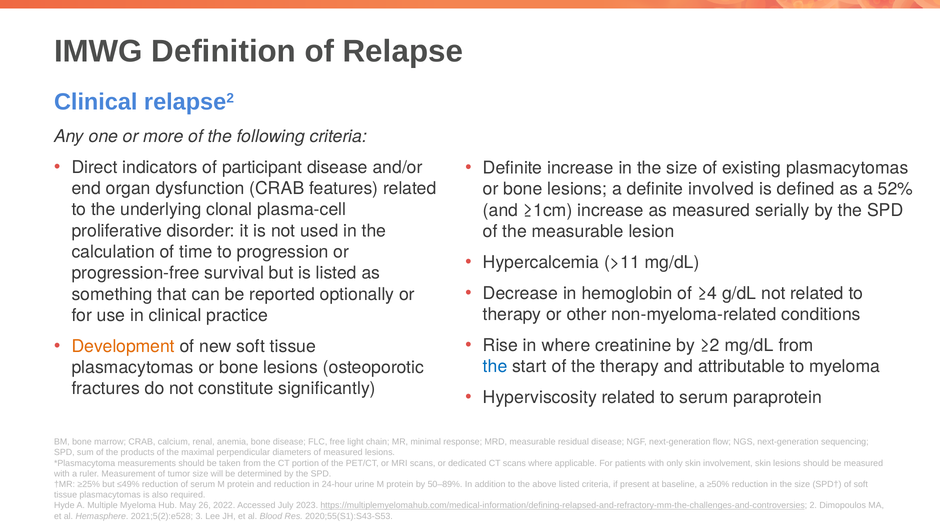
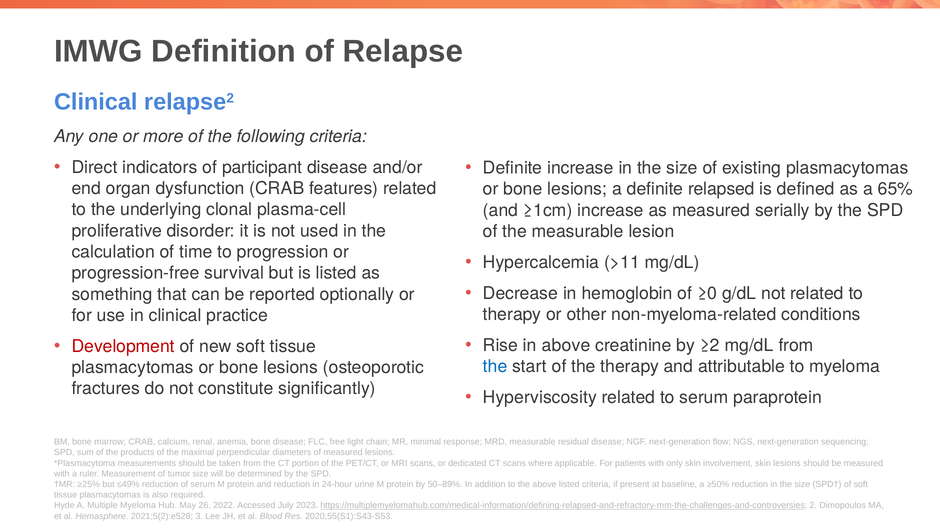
involved: involved -> relapsed
52%: 52% -> 65%
≥4: ≥4 -> ≥0
in where: where -> above
Development colour: orange -> red
